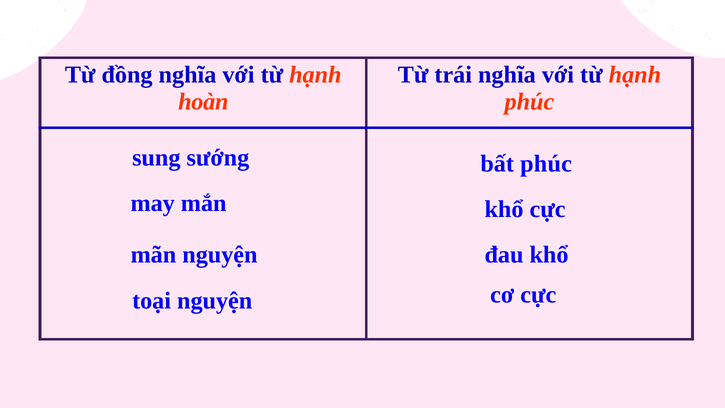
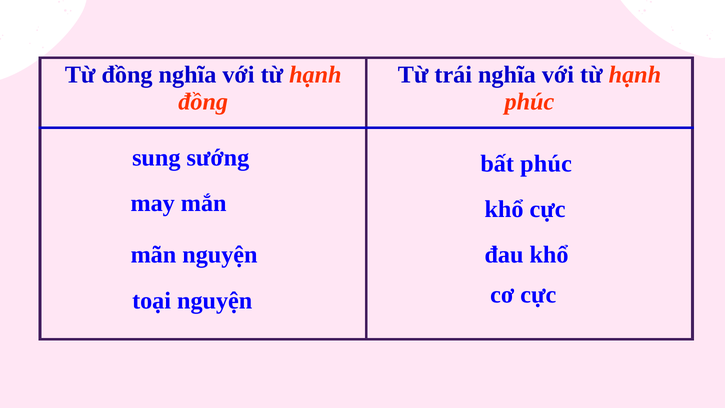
hoàn at (203, 102): hoàn -> đồng
